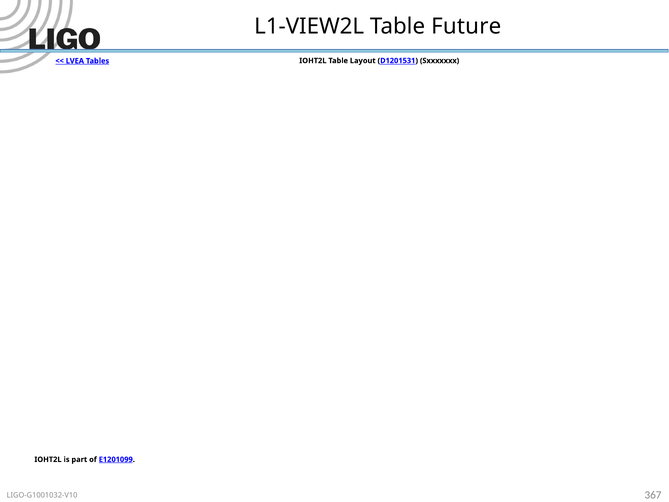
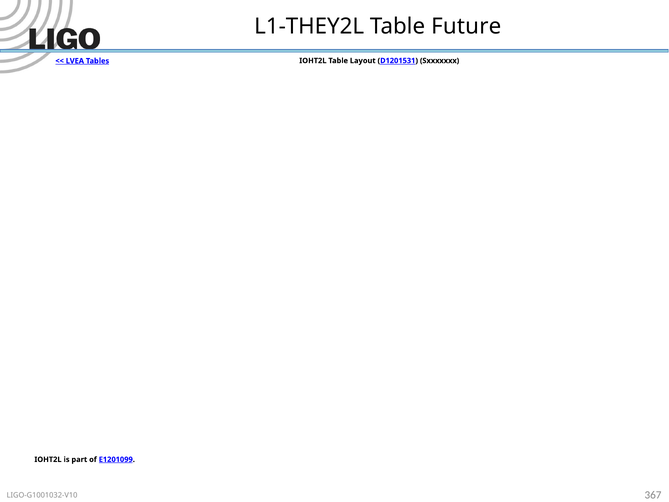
L1-VIEW2L: L1-VIEW2L -> L1-THEY2L
